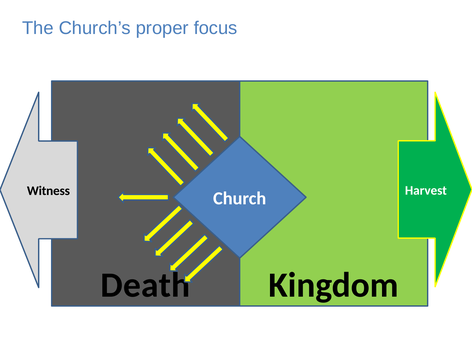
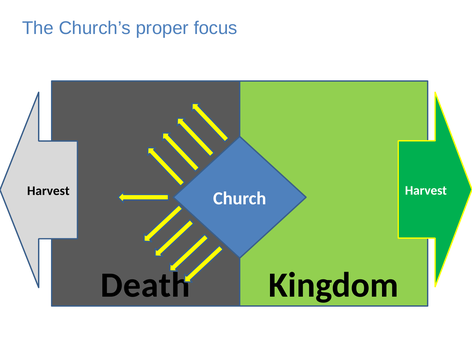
Witness at (48, 191): Witness -> Harvest
